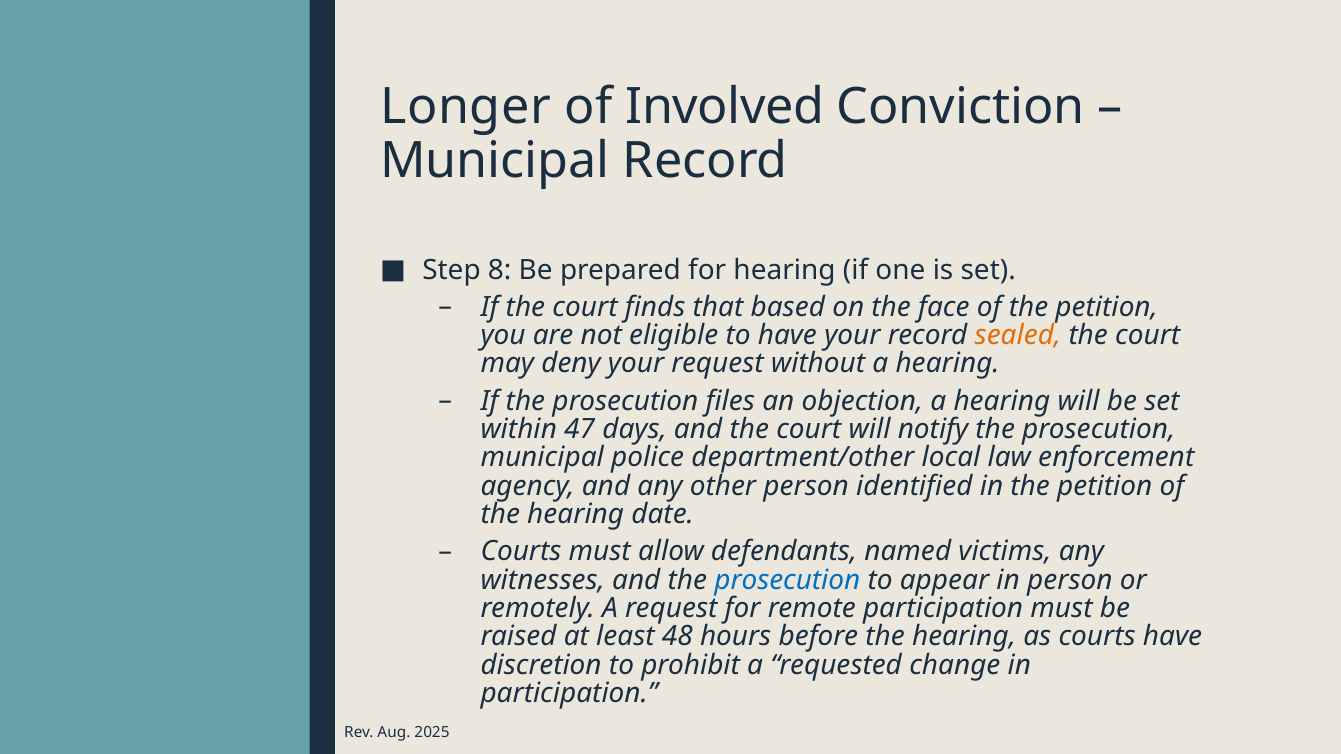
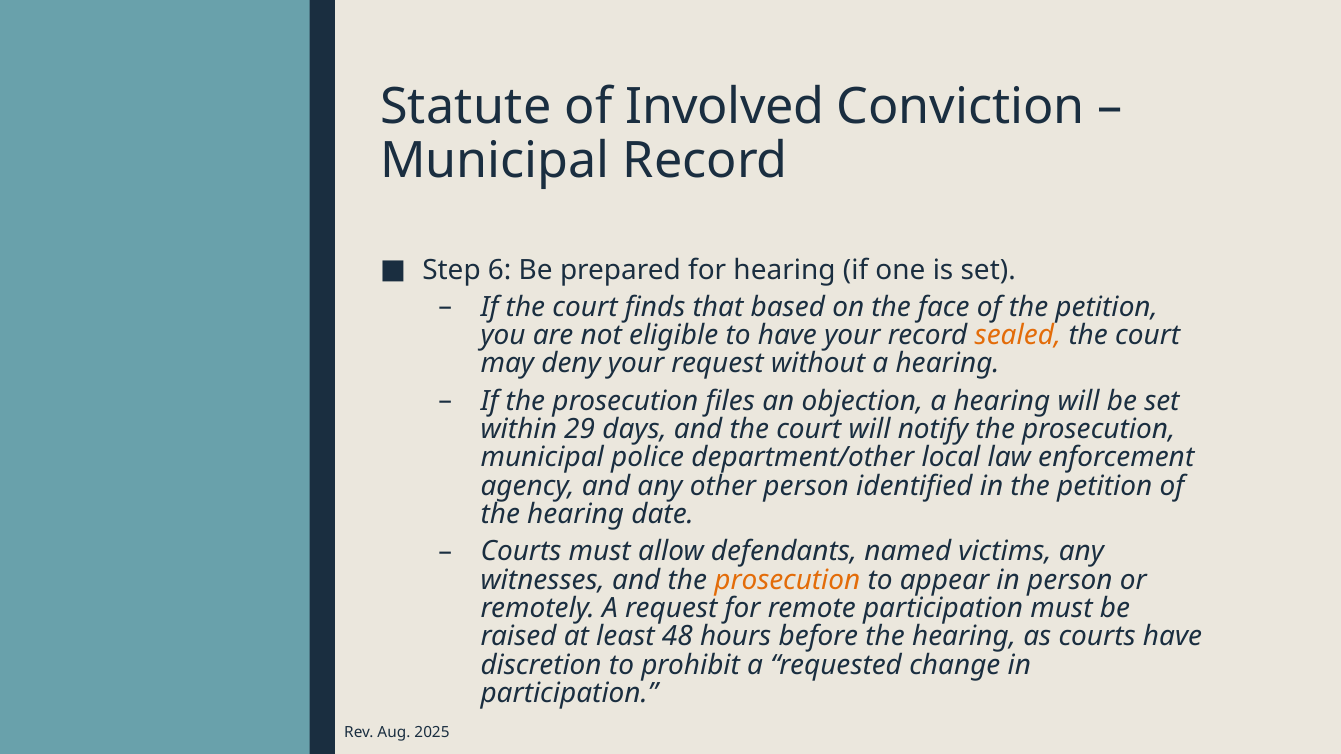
Longer: Longer -> Statute
8: 8 -> 6
47: 47 -> 29
prosecution at (787, 580) colour: blue -> orange
